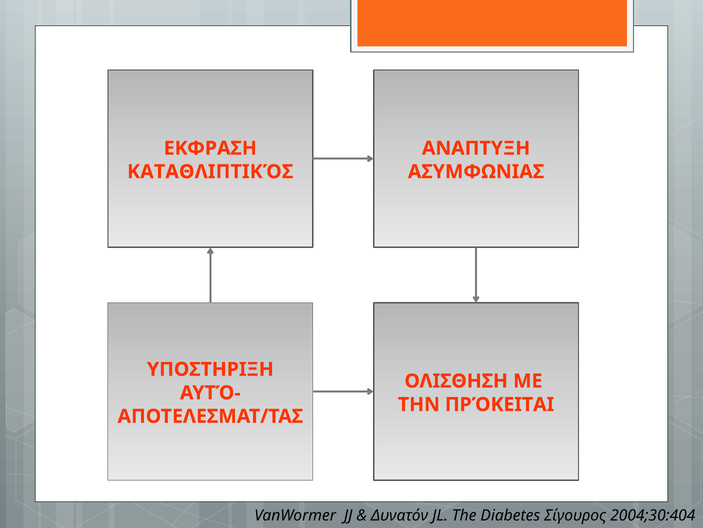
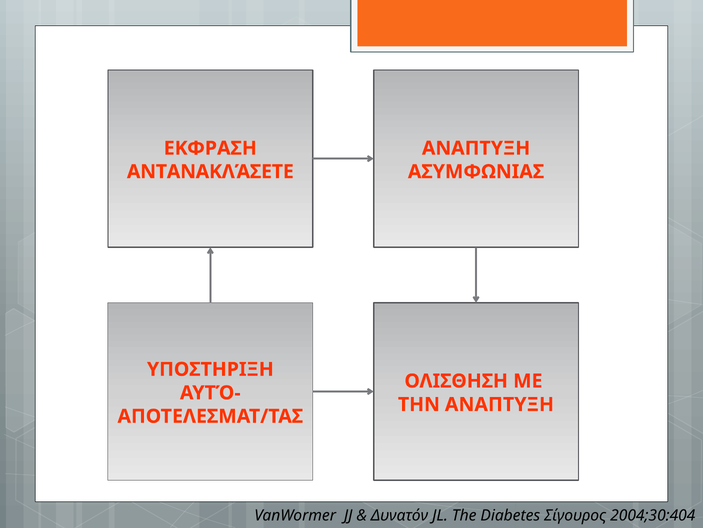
ΚΑΤΑΘΛΙΠΤΙΚΌΣ: ΚΑΤΑΘΛΙΠΤΙΚΌΣ -> ΑΝΤΑΝΑΚΛΆΣΕΤΕ
ΤΗΝ ΠΡΌΚΕΙΤΑΙ: ΠΡΌΚΕΙΤΑΙ -> ΑΝΑΠΤΥΞΗ
